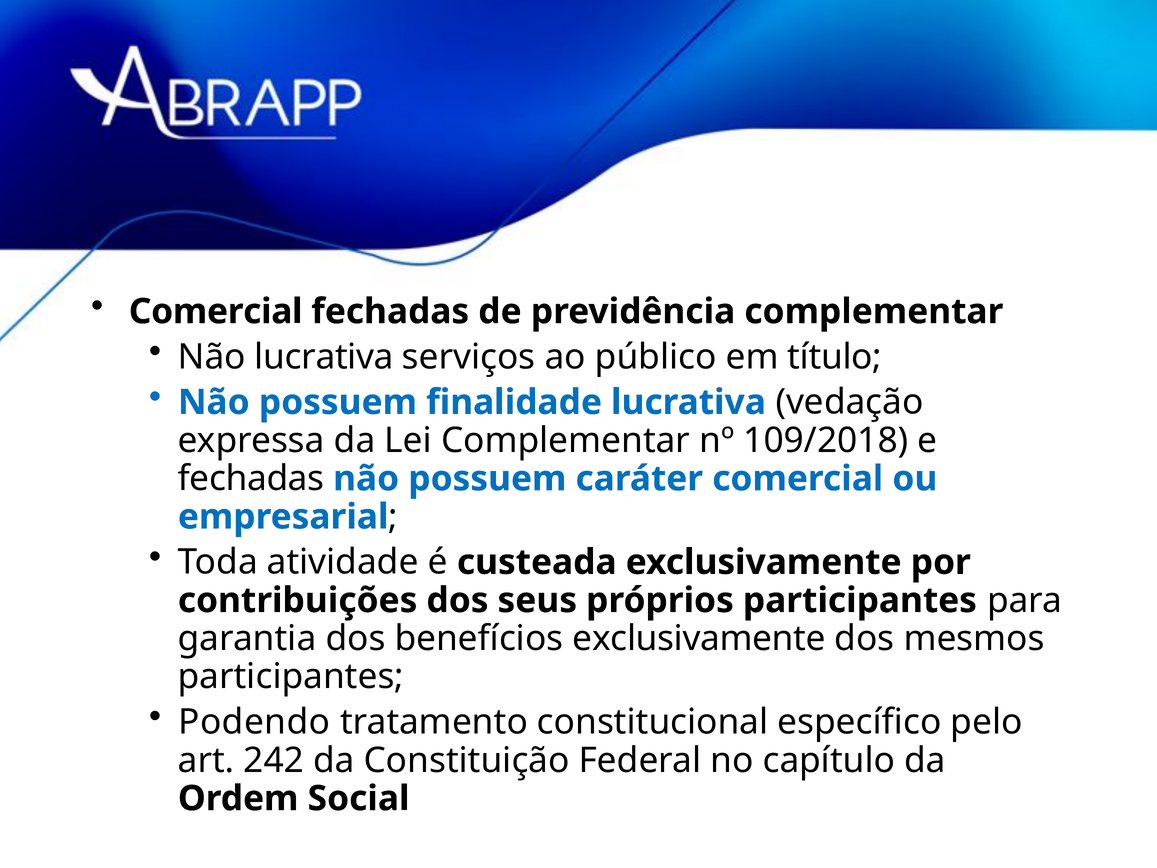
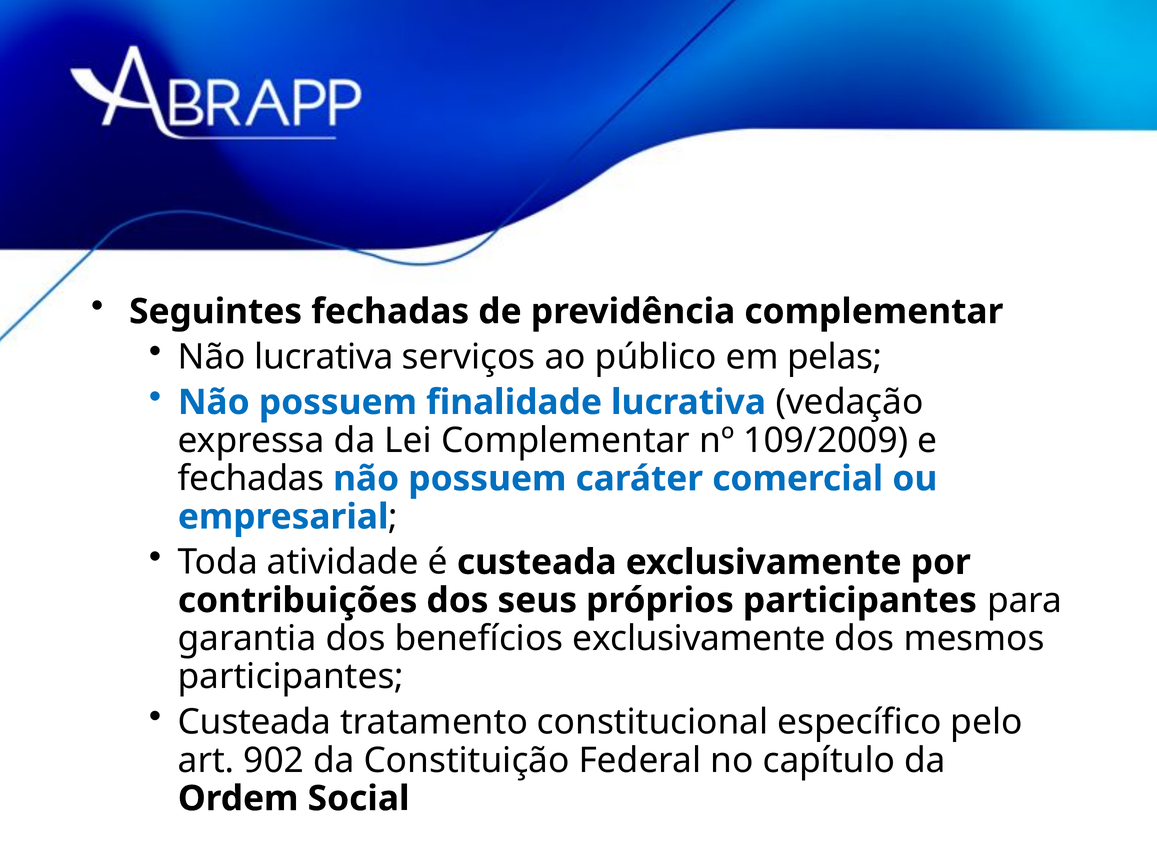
Comercial at (216, 311): Comercial -> Seguintes
título: título -> pelas
109/2018: 109/2018 -> 109/2009
Podendo at (254, 722): Podendo -> Custeada
242: 242 -> 902
